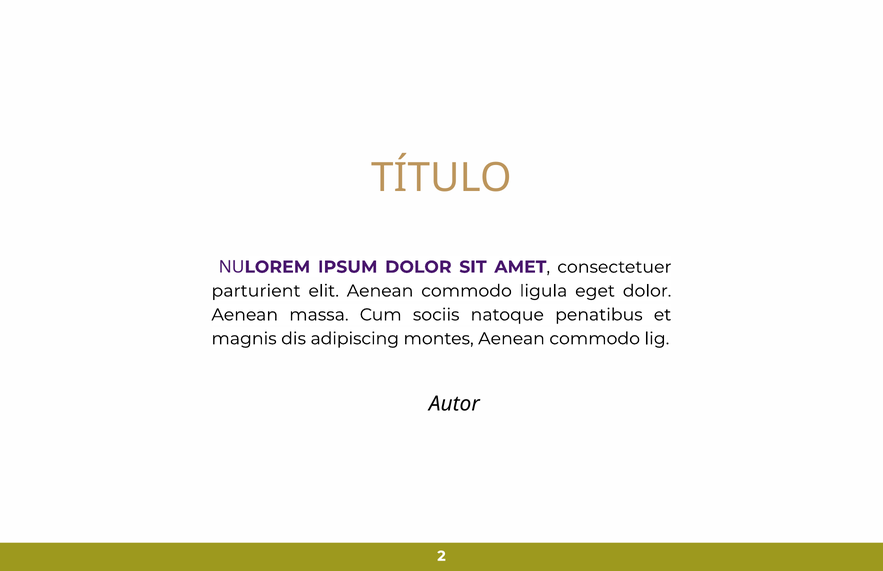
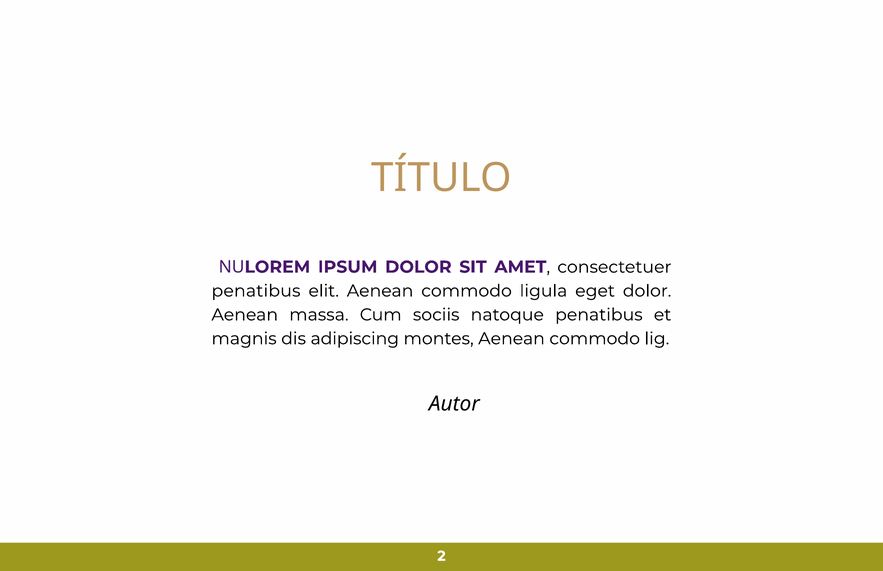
parturient at (256, 291): parturient -> penatibus
